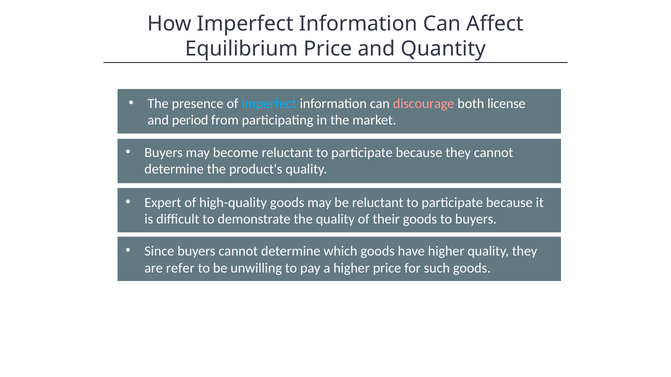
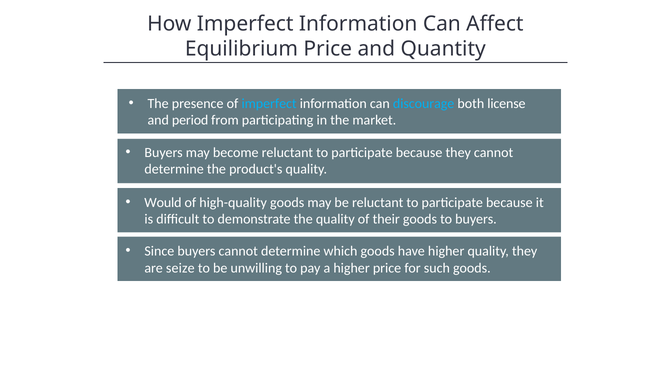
discourage colour: pink -> light blue
Expert: Expert -> Would
refer: refer -> seize
